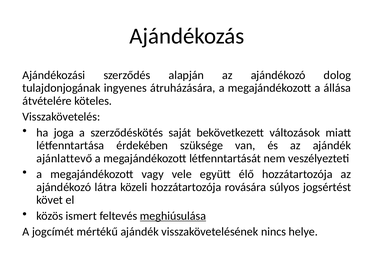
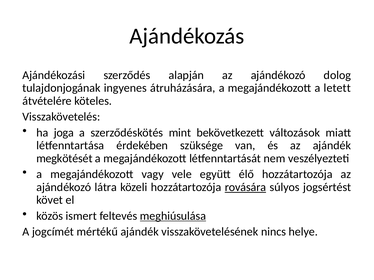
állása: állása -> letett
saját: saját -> mint
ajánlattevő: ajánlattevő -> megkötését
rovására underline: none -> present
